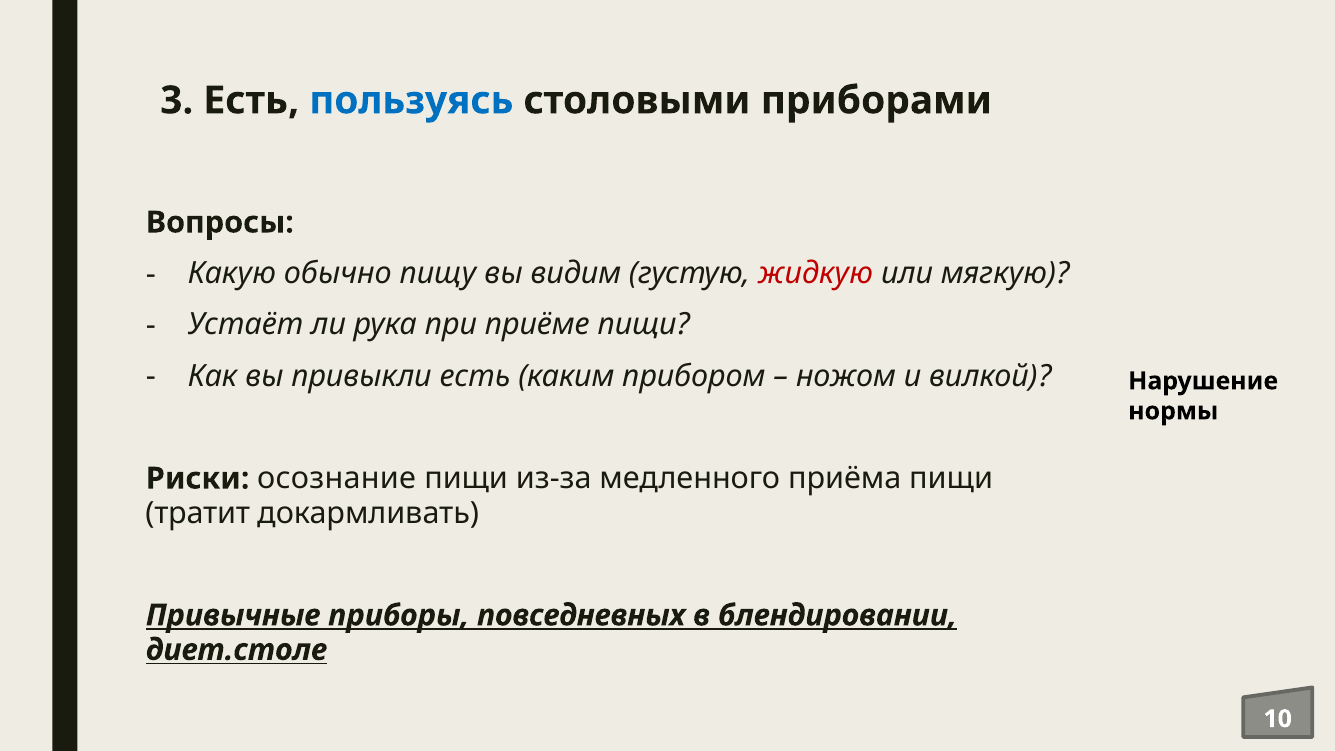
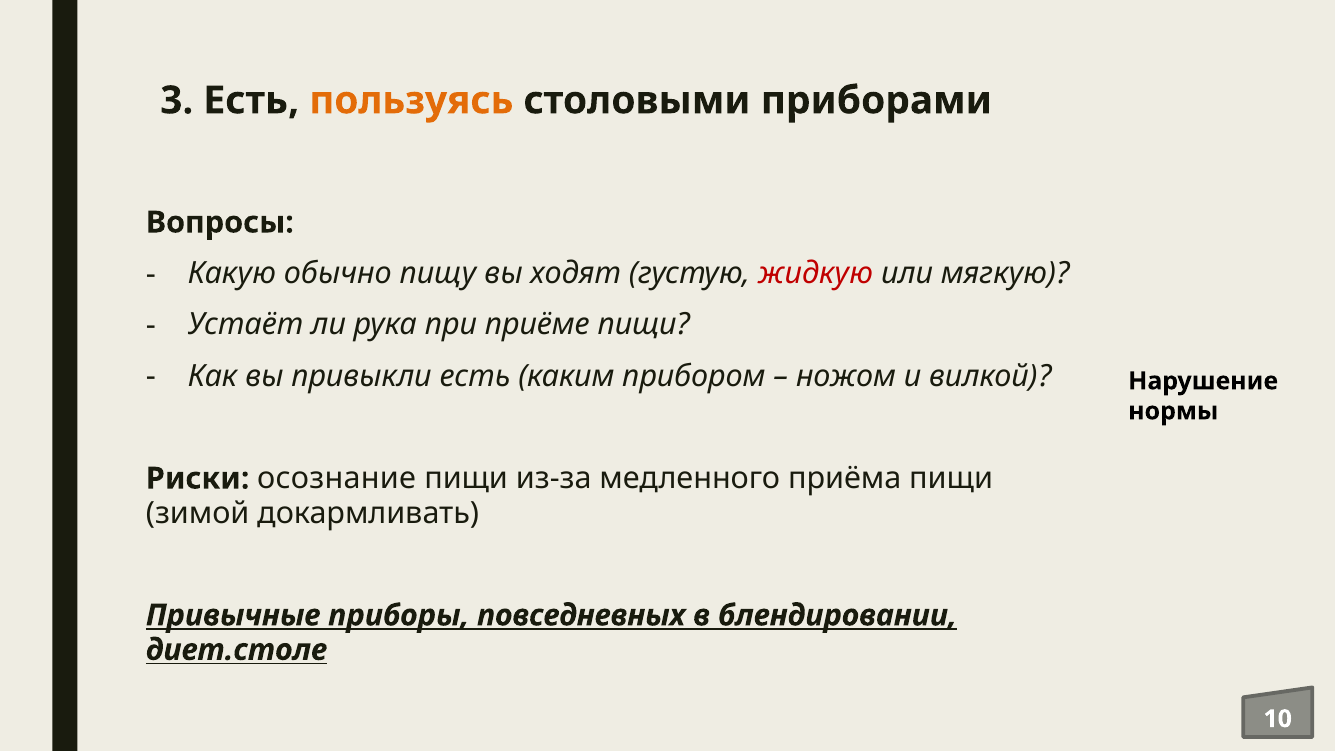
пользуясь colour: blue -> orange
видим: видим -> ходят
тратит: тратит -> зимой
